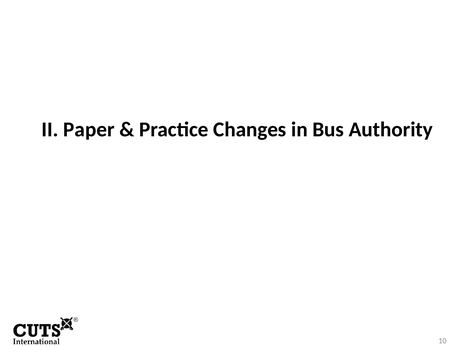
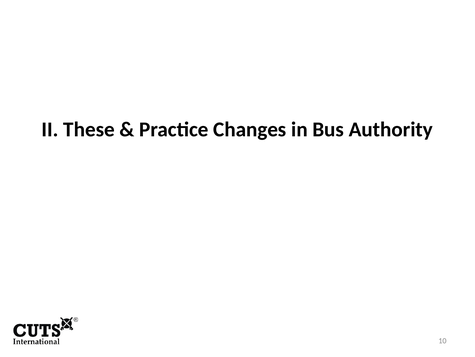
Paper: Paper -> These
